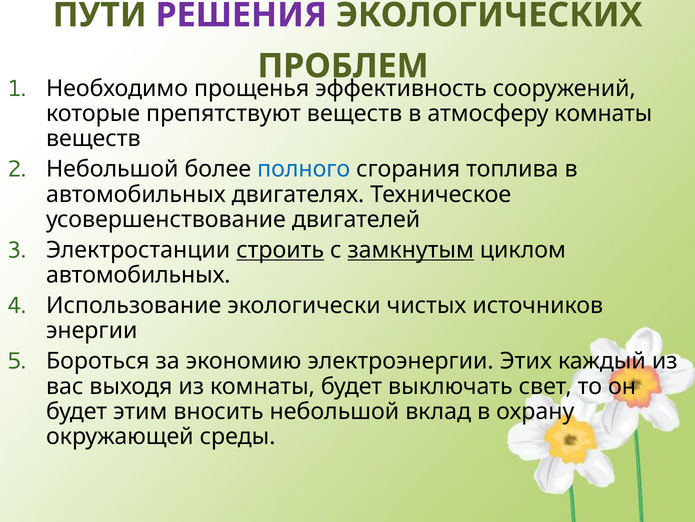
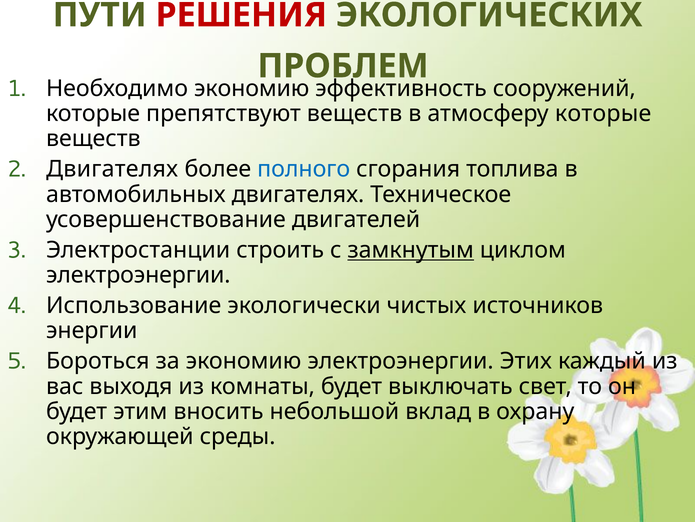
РЕШЕНИЯ colour: purple -> red
Необходимо прощенья: прощенья -> экономию
атмосферу комнаты: комнаты -> которые
Небольшой at (112, 169): Небольшой -> Двигателях
строить underline: present -> none
автомобильных at (138, 275): автомобильных -> электроэнергии
